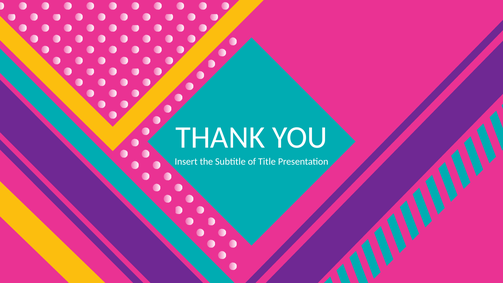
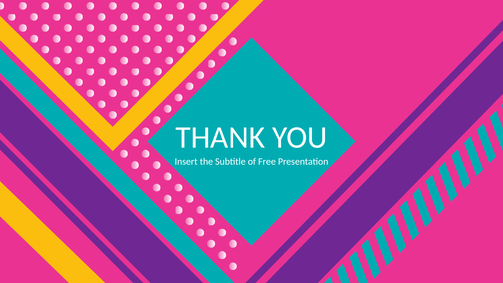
Title: Title -> Free
